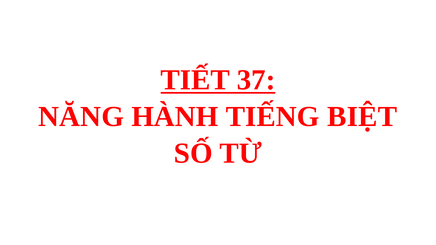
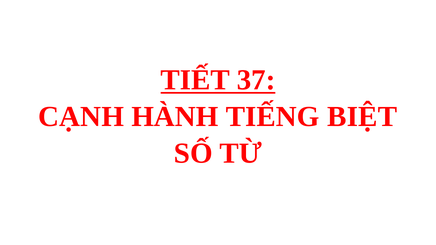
NĂNG: NĂNG -> CẠNH
